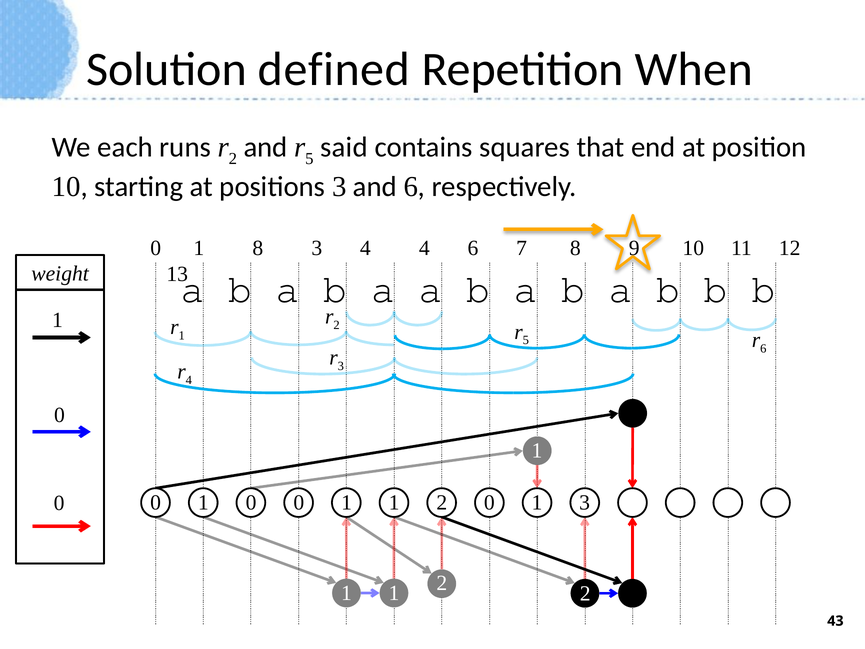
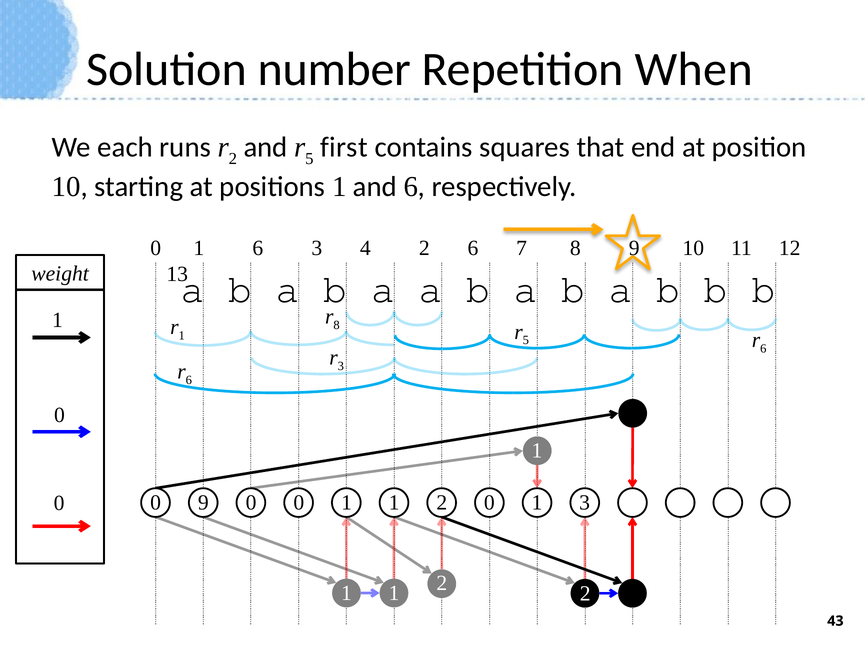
defined: defined -> number
said: said -> first
positions 3: 3 -> 1
1 8: 8 -> 6
4 4: 4 -> 2
2 at (337, 325): 2 -> 8
4 at (189, 380): 4 -> 6
1 at (203, 503): 1 -> 9
